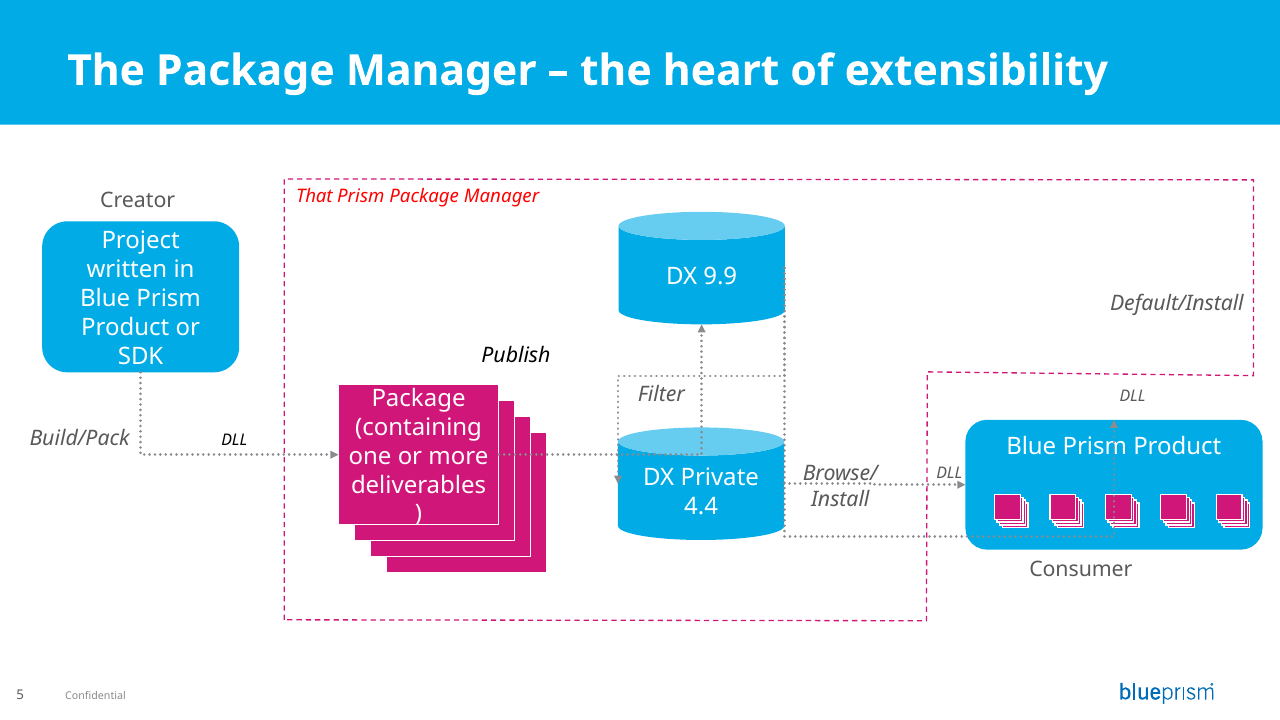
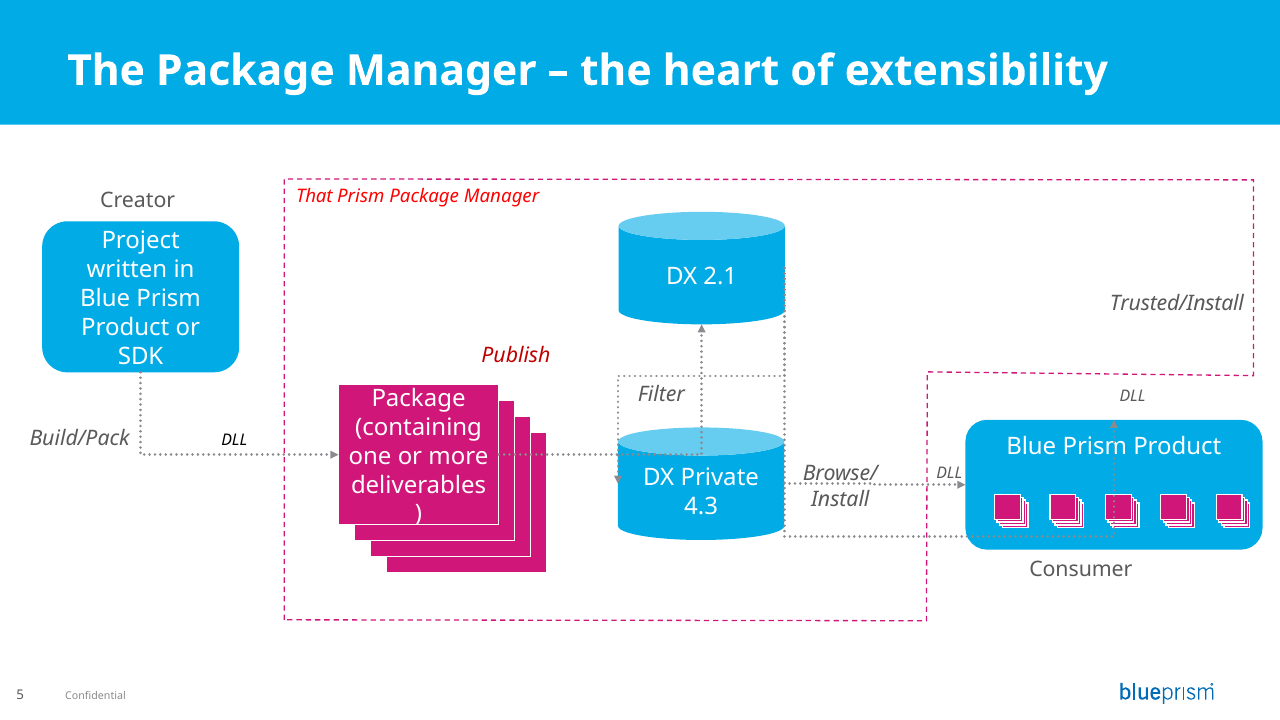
9.9: 9.9 -> 2.1
Default/Install: Default/Install -> Trusted/Install
Publish colour: black -> red
4.4: 4.4 -> 4.3
